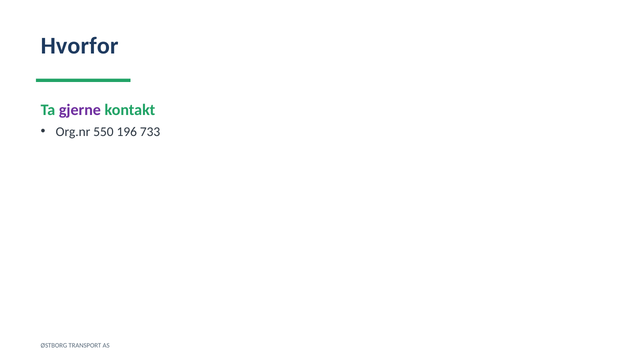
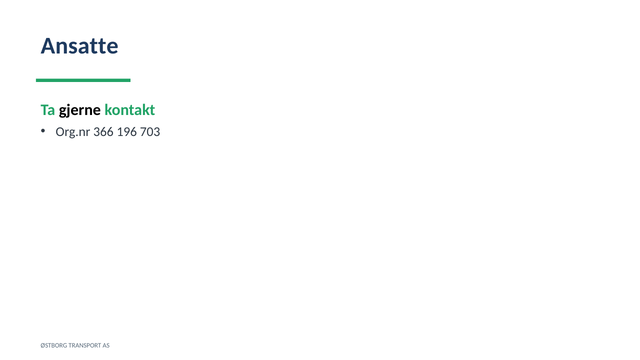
Hvorfor: Hvorfor -> Ansatte
gjerne colour: purple -> black
550: 550 -> 366
733: 733 -> 703
